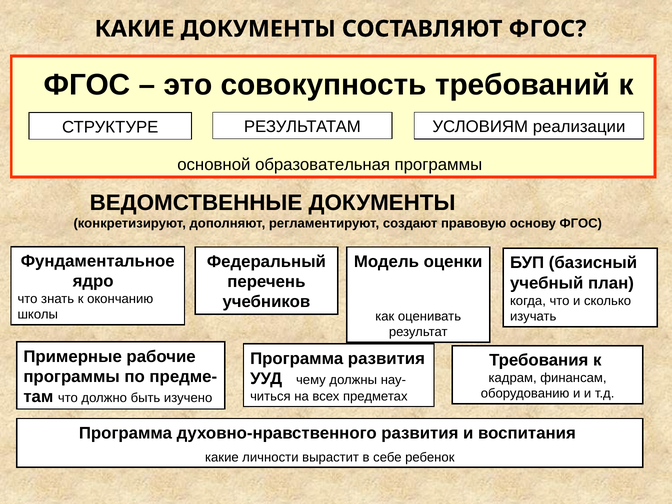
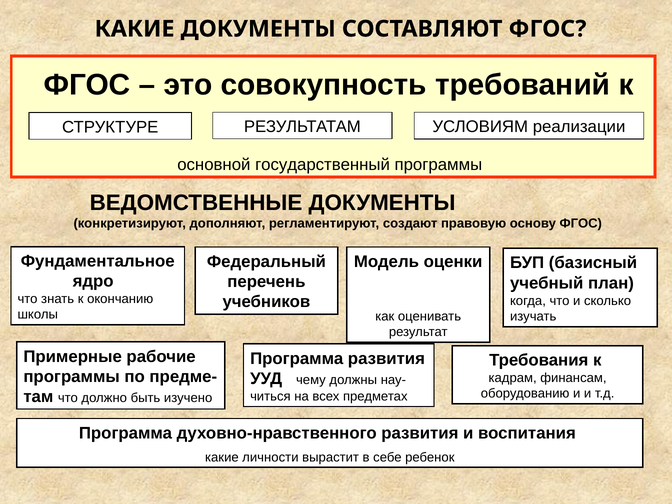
образовательная: образовательная -> государственный
